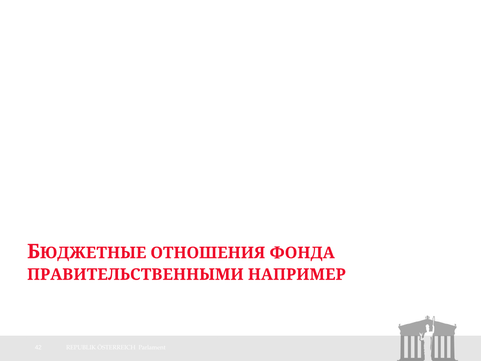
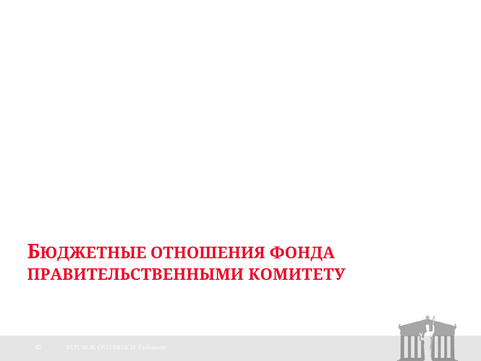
НАПРИМЕР: НАПРИМЕР -> КОМИТЕТУ
